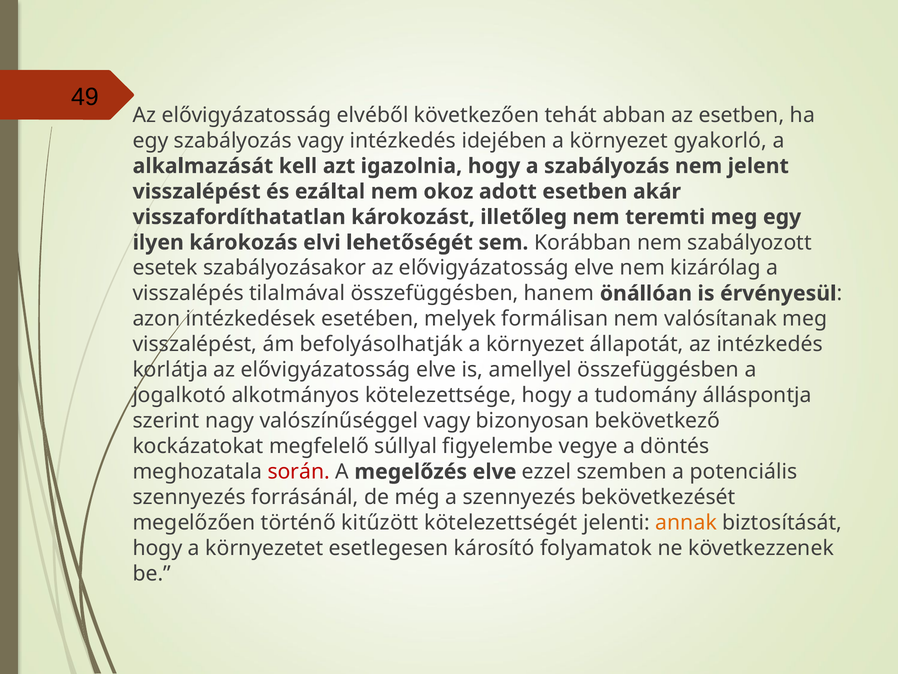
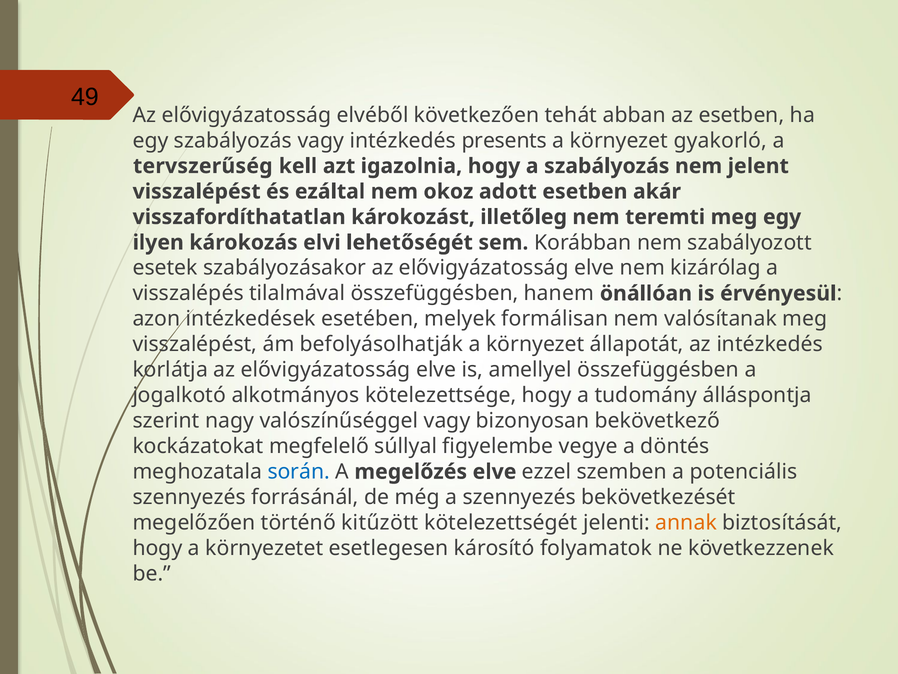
idejében: idejében -> presents
alkalmazását: alkalmazását -> tervszerűség
során colour: red -> blue
